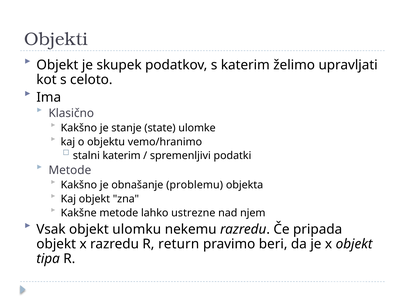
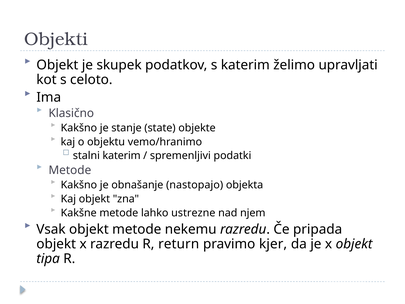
ulomke: ulomke -> objekte
problemu: problemu -> nastopajo
objekt ulomku: ulomku -> metode
beri: beri -> kjer
